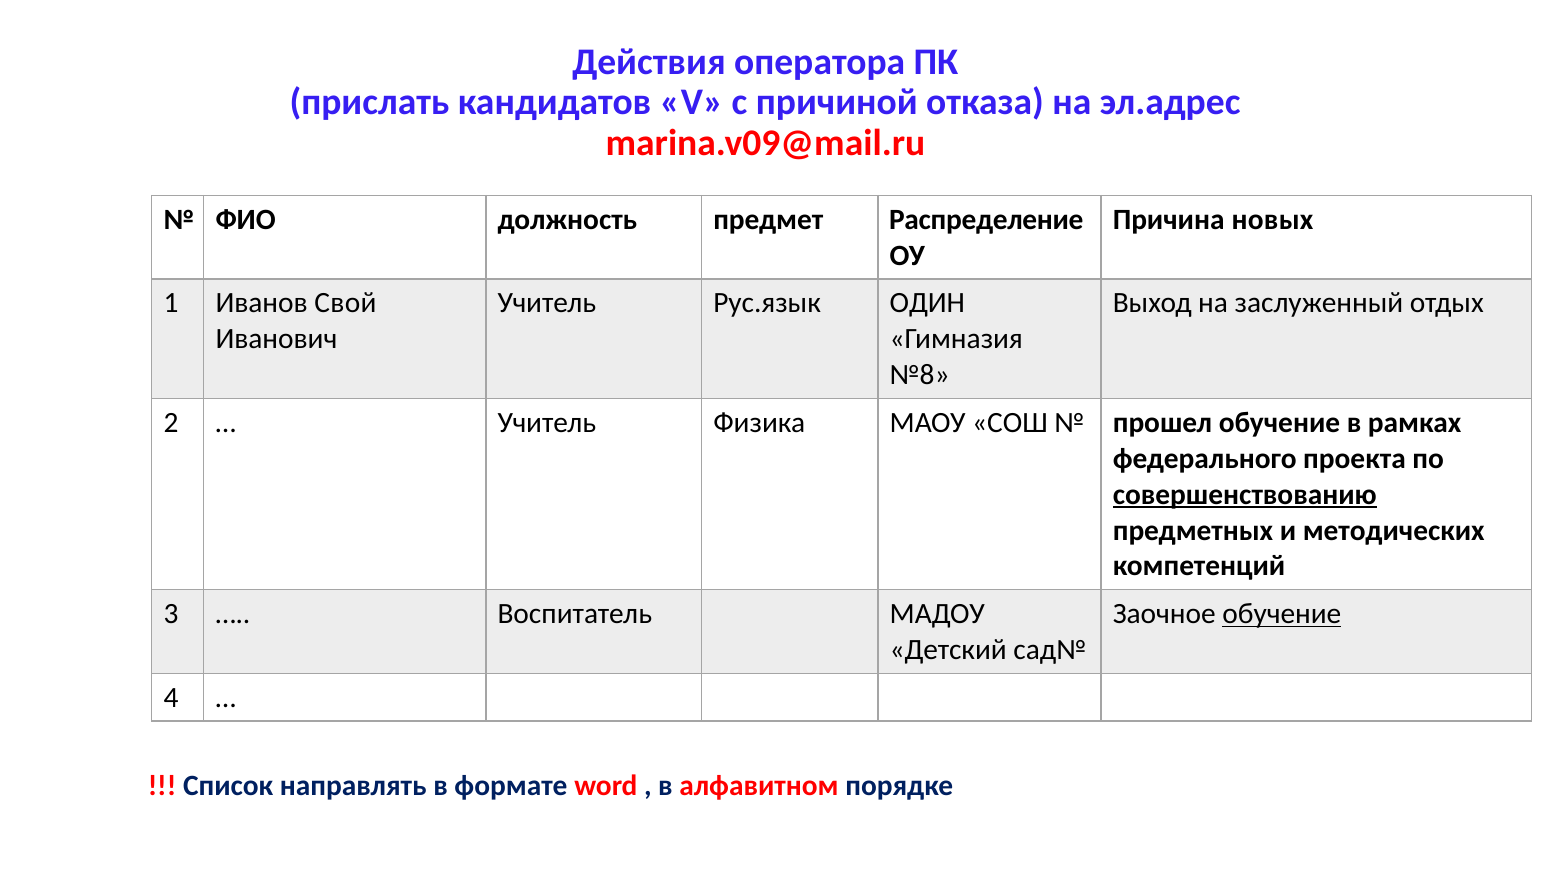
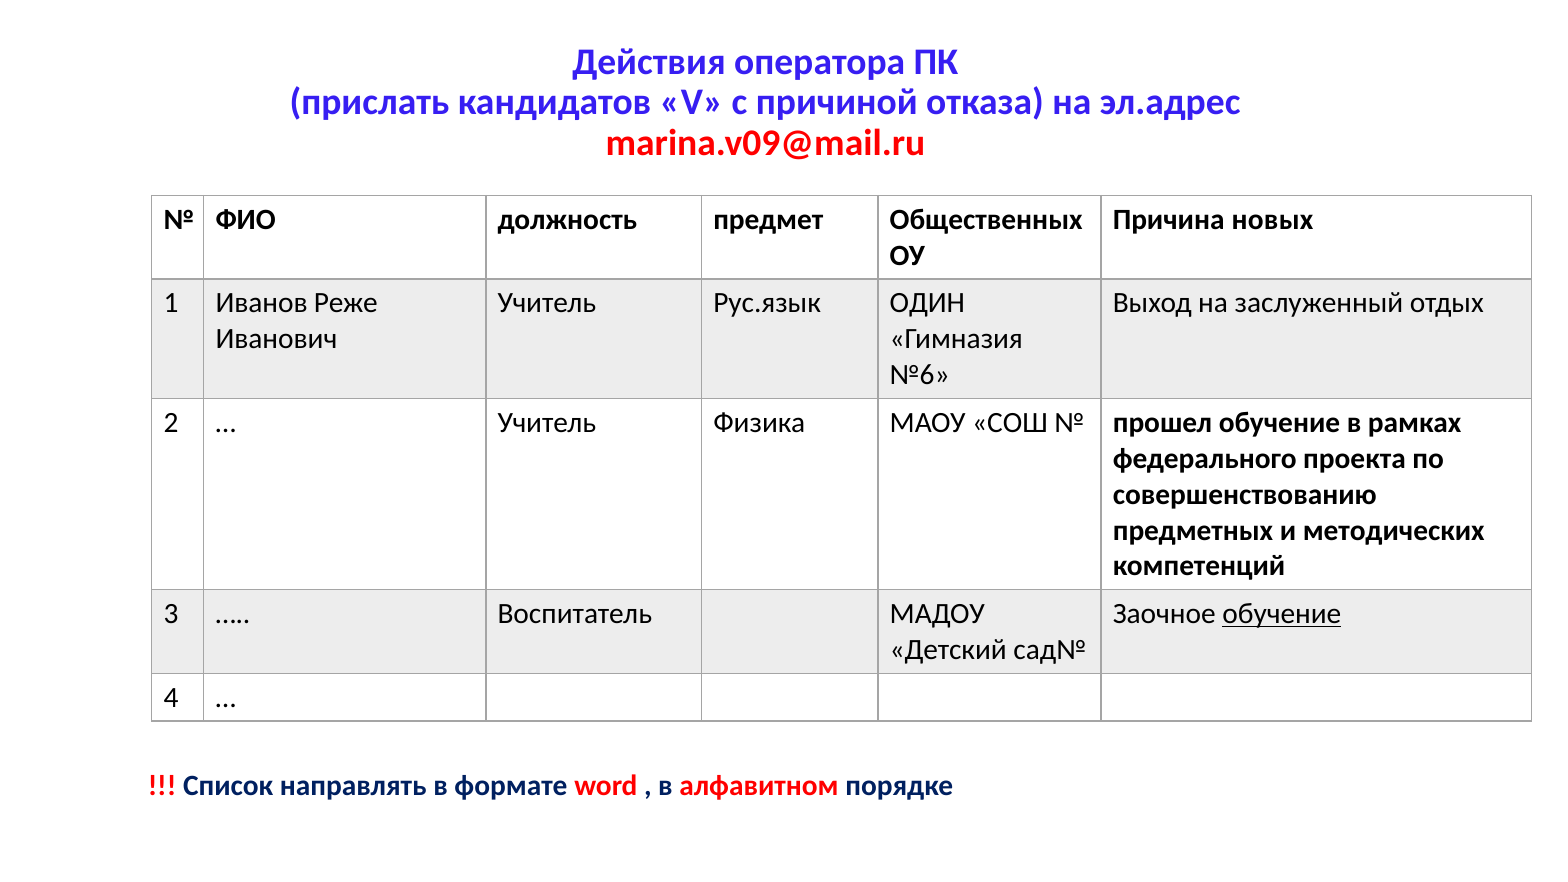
Распределение: Распределение -> Общественных
Свой: Свой -> Реже
№8: №8 -> №6
совершенствованию underline: present -> none
